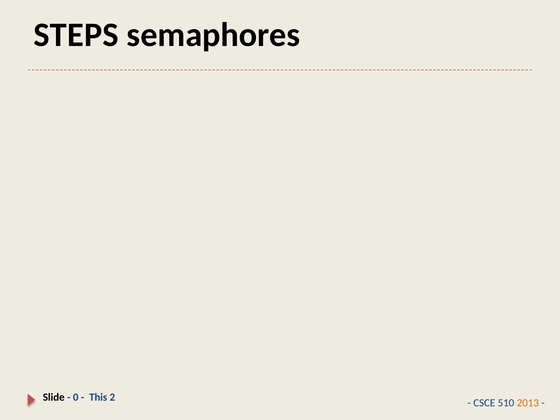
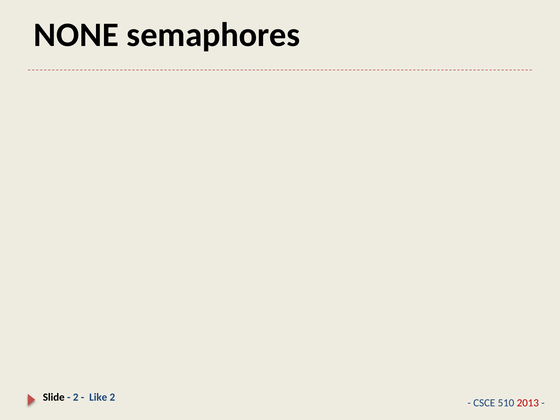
STEPS: STEPS -> NONE
0 at (76, 397): 0 -> 2
This: This -> Like
2013 colour: orange -> red
